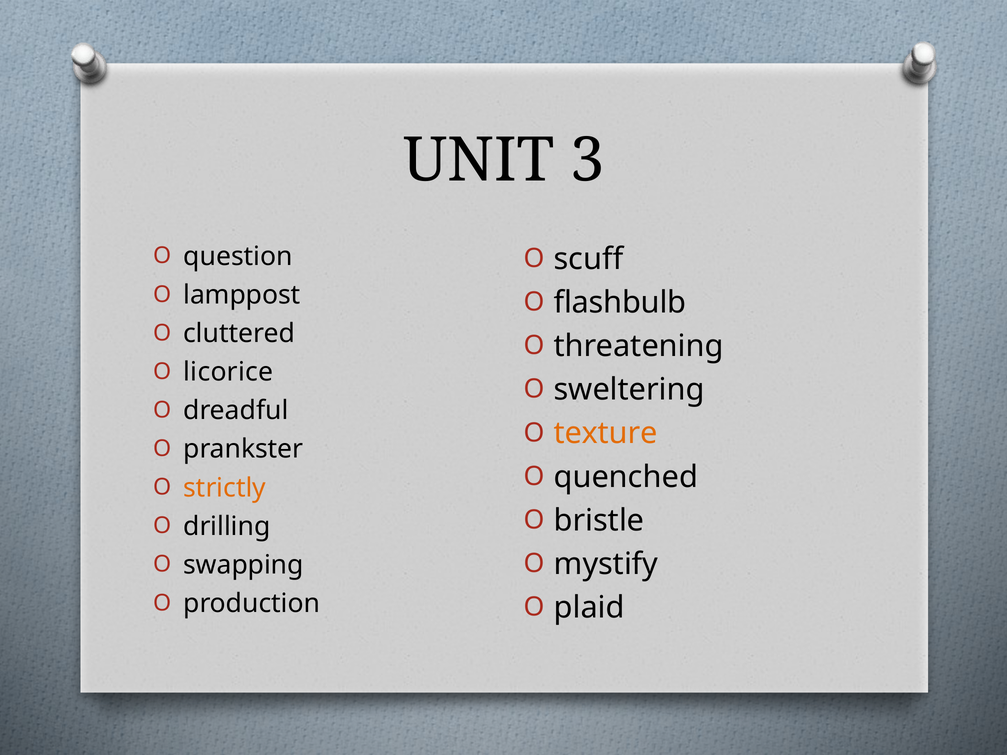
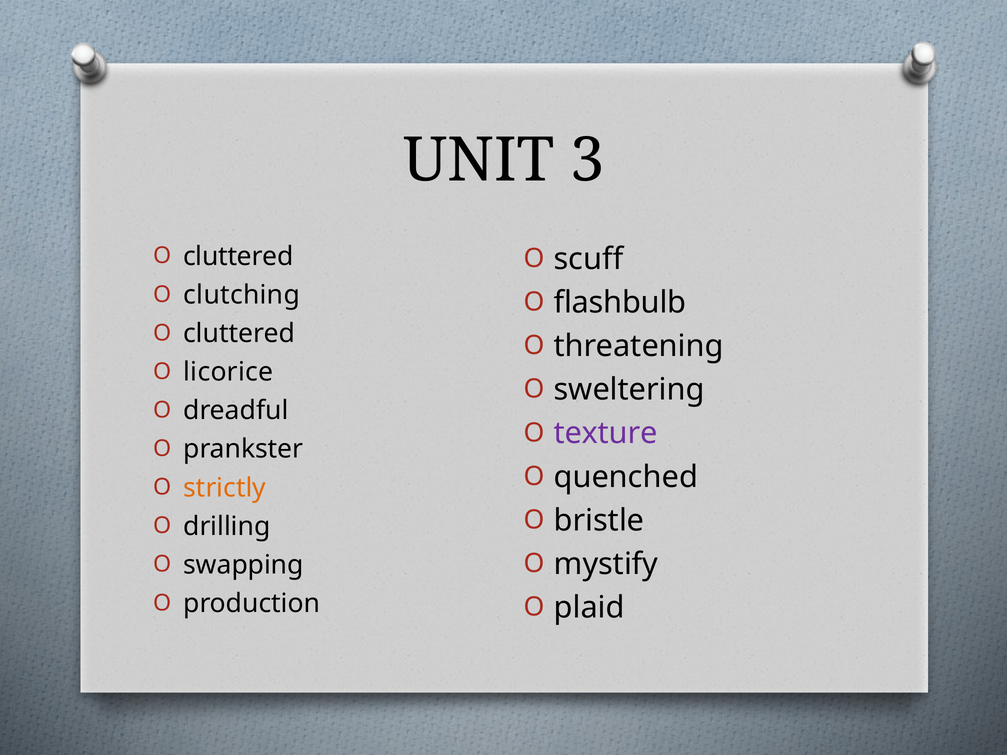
question at (238, 256): question -> cluttered
lamppost: lamppost -> clutching
texture colour: orange -> purple
